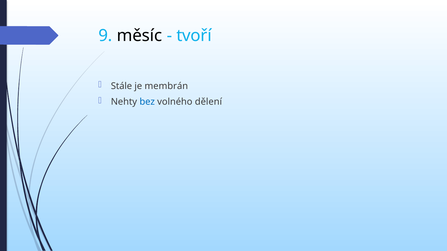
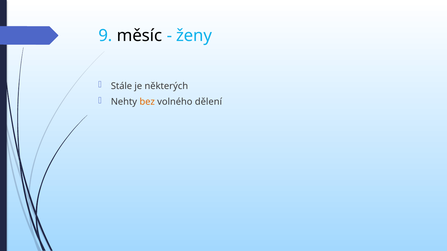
tvoří: tvoří -> ženy
membrán: membrán -> některých
bez colour: blue -> orange
